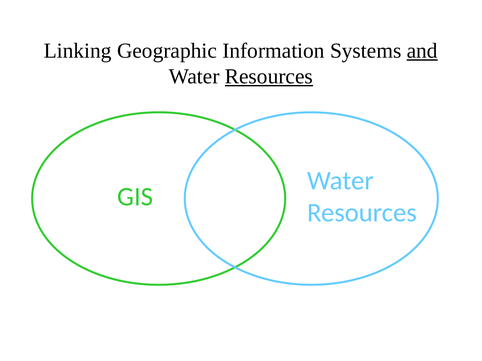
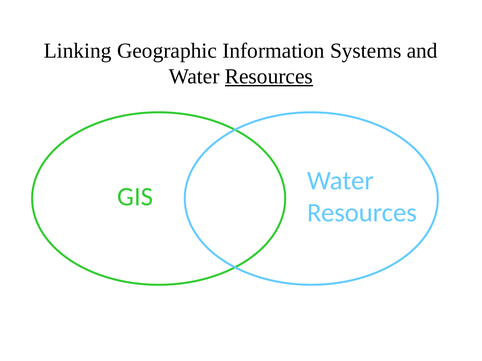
and underline: present -> none
